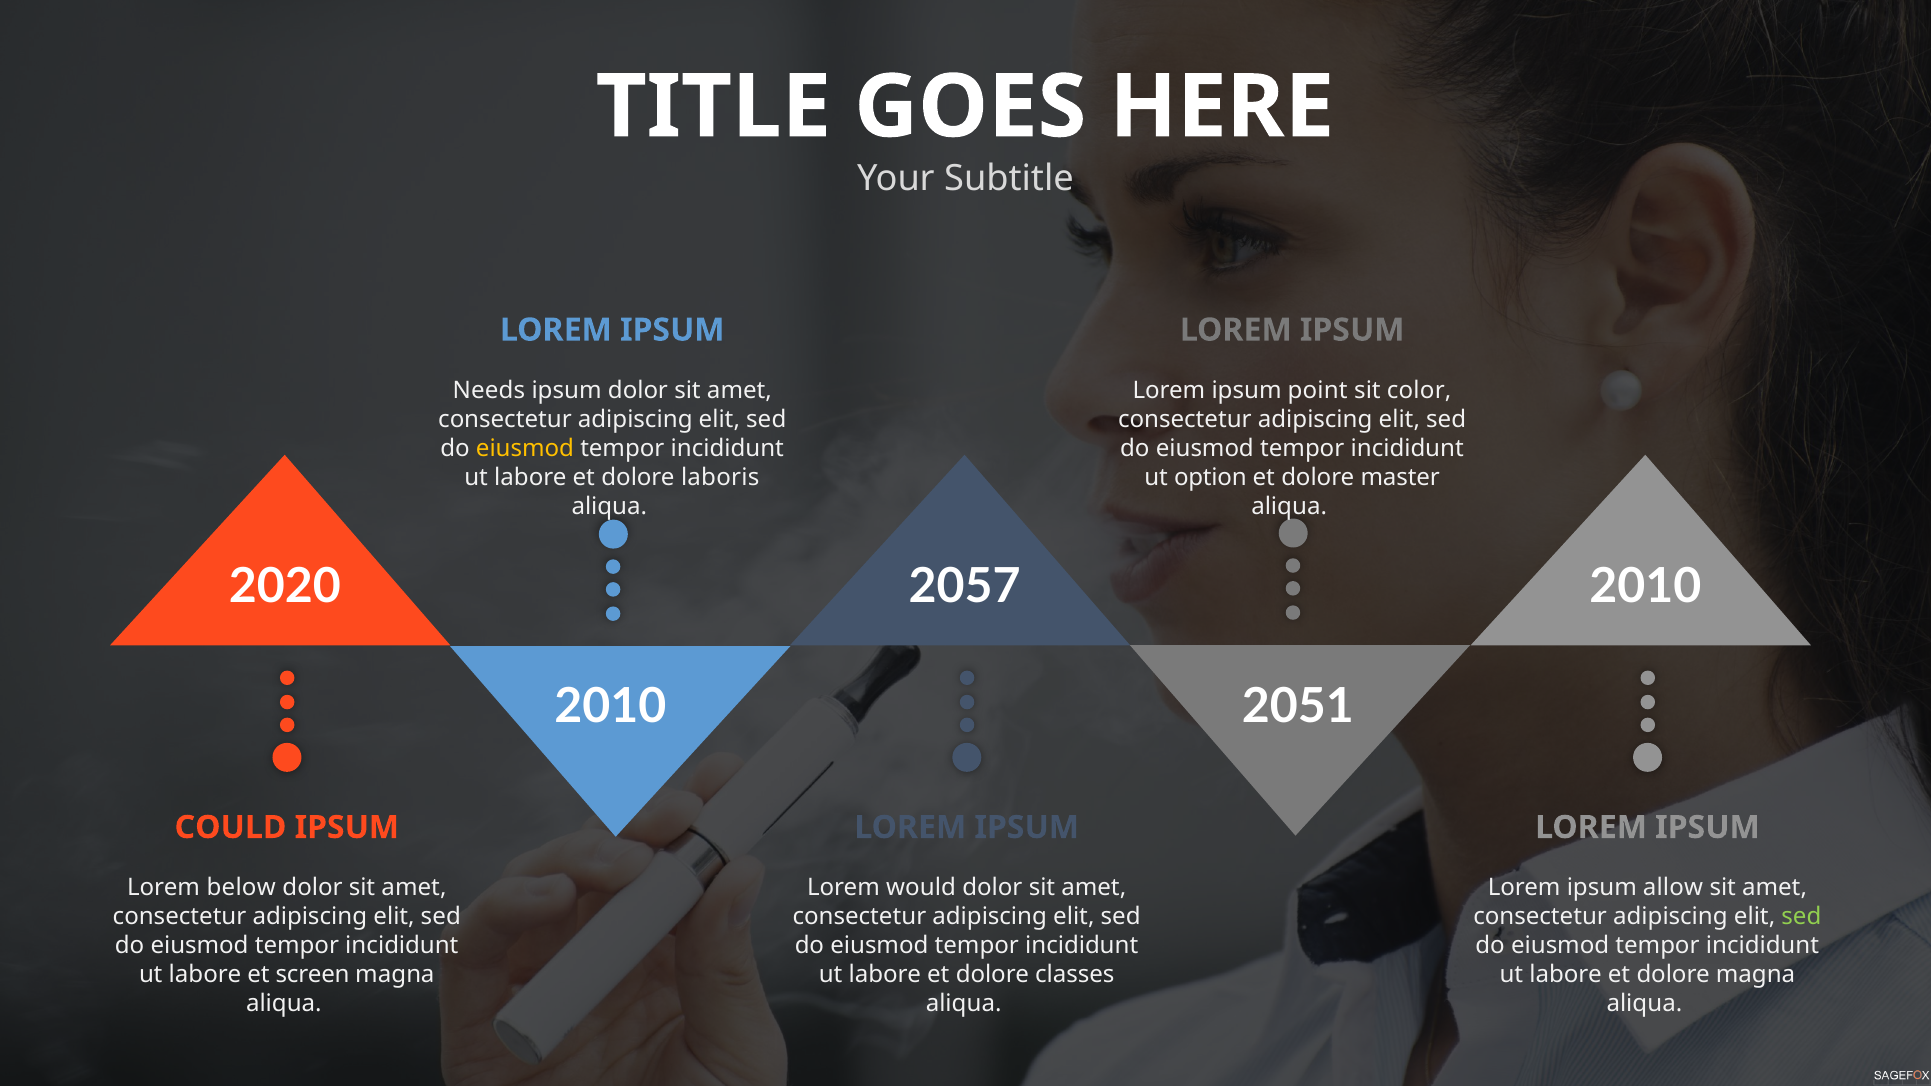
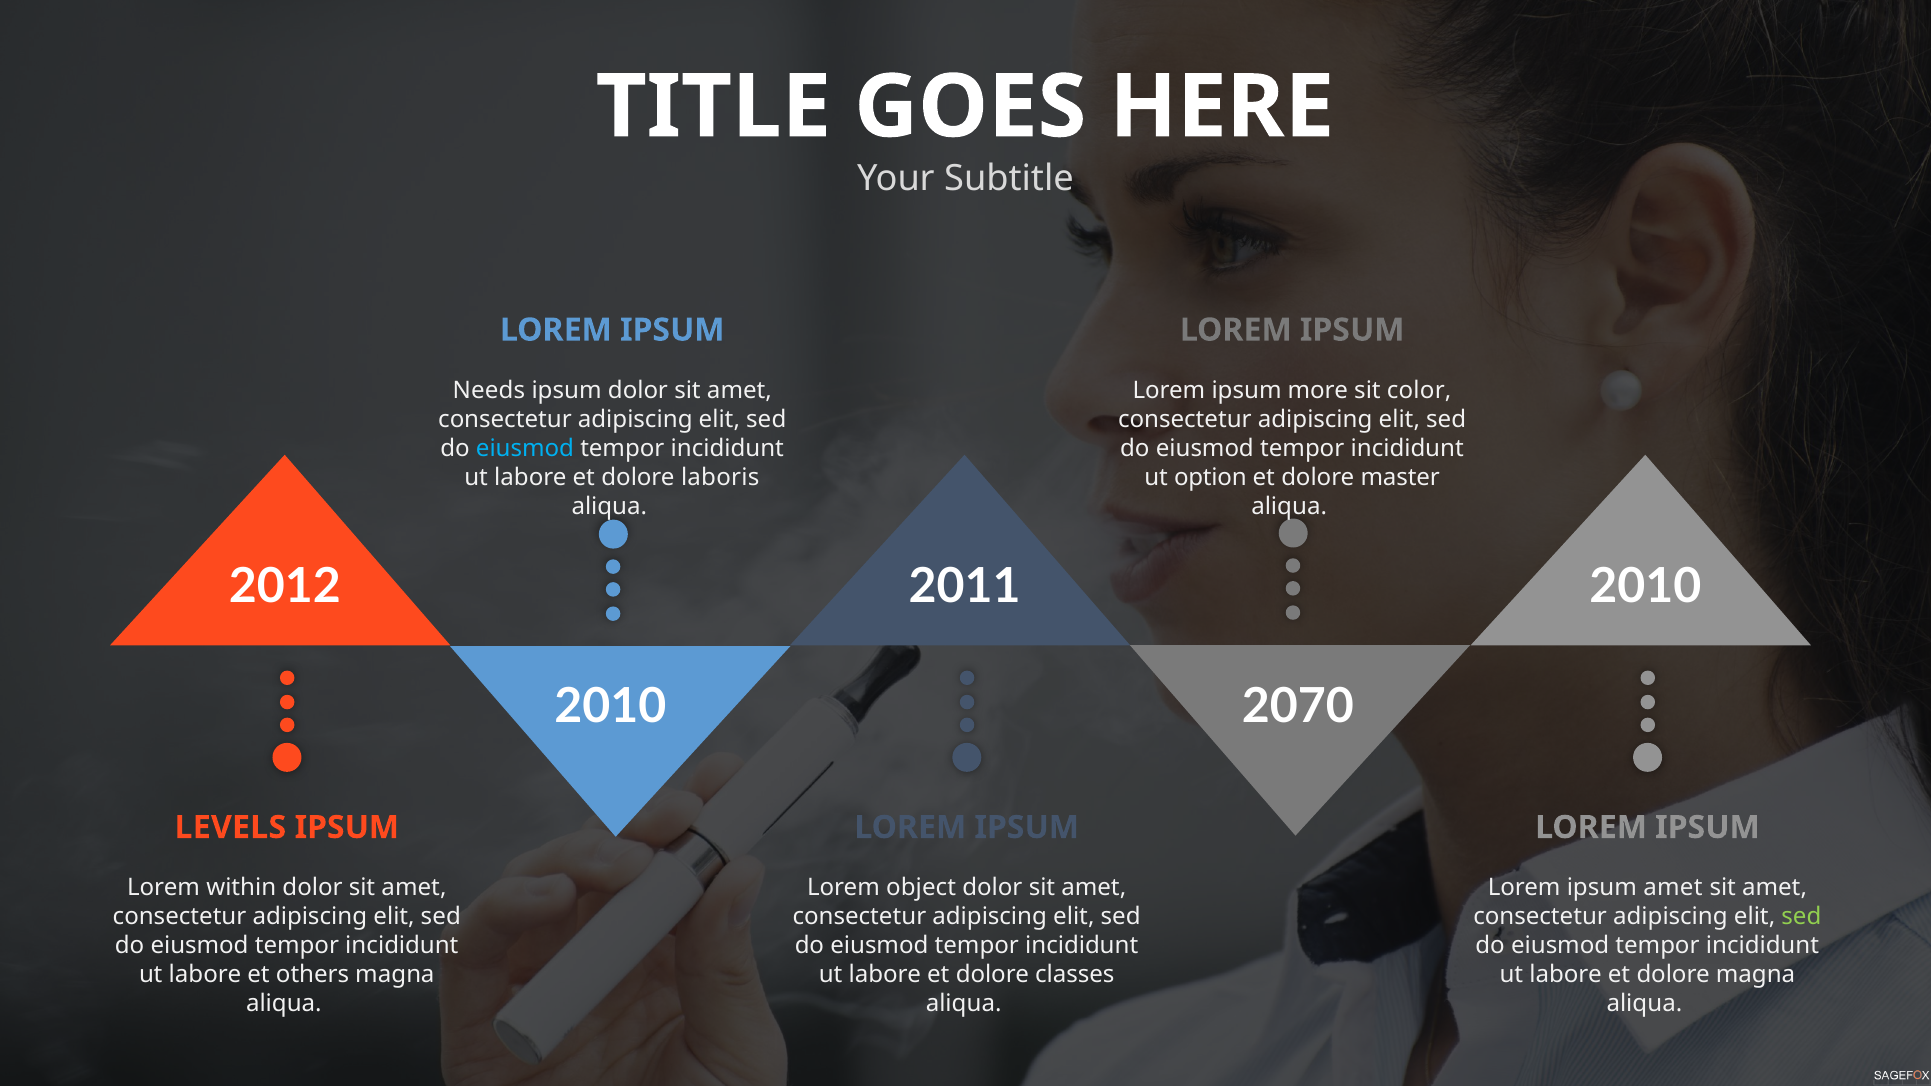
point: point -> more
eiusmod at (525, 448) colour: yellow -> light blue
2020: 2020 -> 2012
2057: 2057 -> 2011
2051: 2051 -> 2070
COULD: COULD -> LEVELS
below: below -> within
would: would -> object
ipsum allow: allow -> amet
screen: screen -> others
